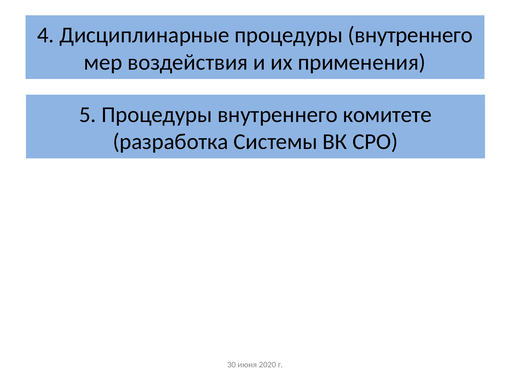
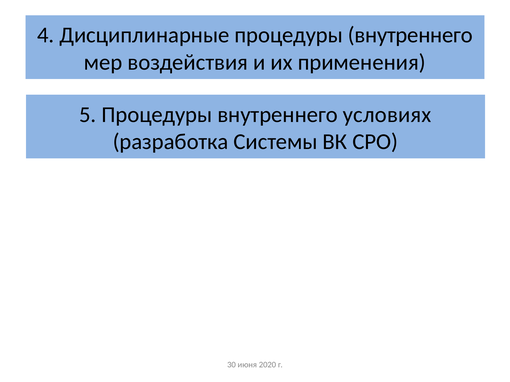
комитете: комитете -> условиях
